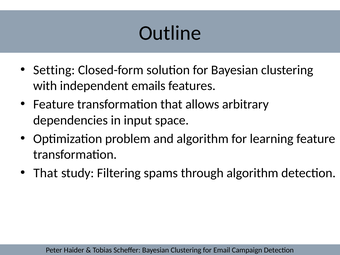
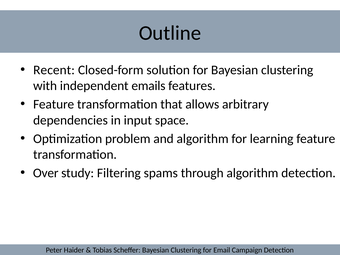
Setting: Setting -> Recent
That at (46, 173): That -> Over
